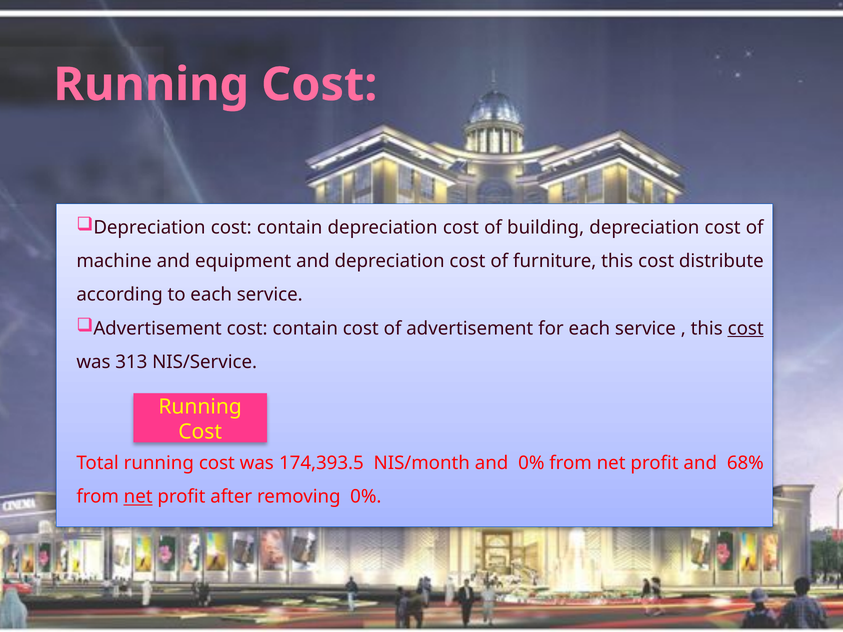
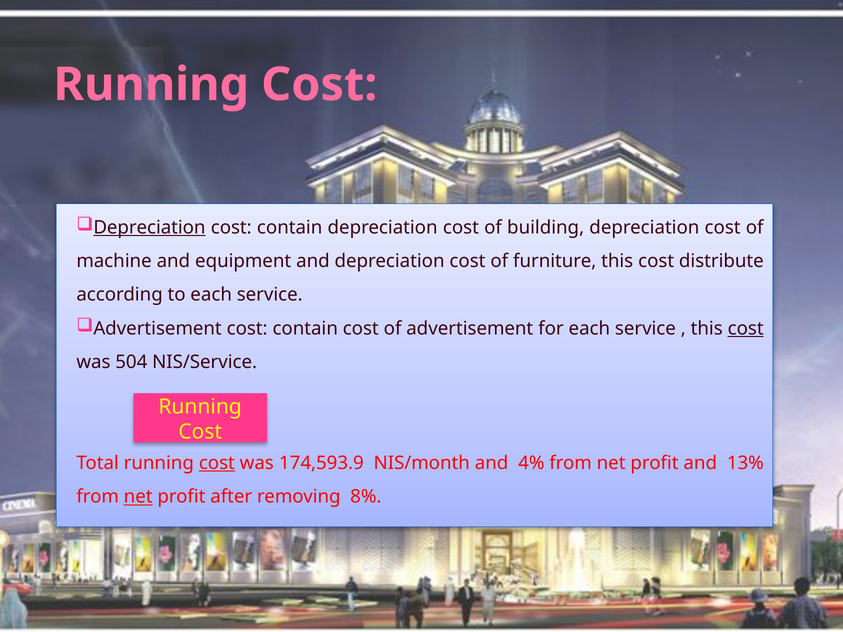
Depreciation at (149, 227) underline: none -> present
313: 313 -> 504
cost at (217, 463) underline: none -> present
174,393.5: 174,393.5 -> 174,593.9
and 0%: 0% -> 4%
68%: 68% -> 13%
removing 0%: 0% -> 8%
